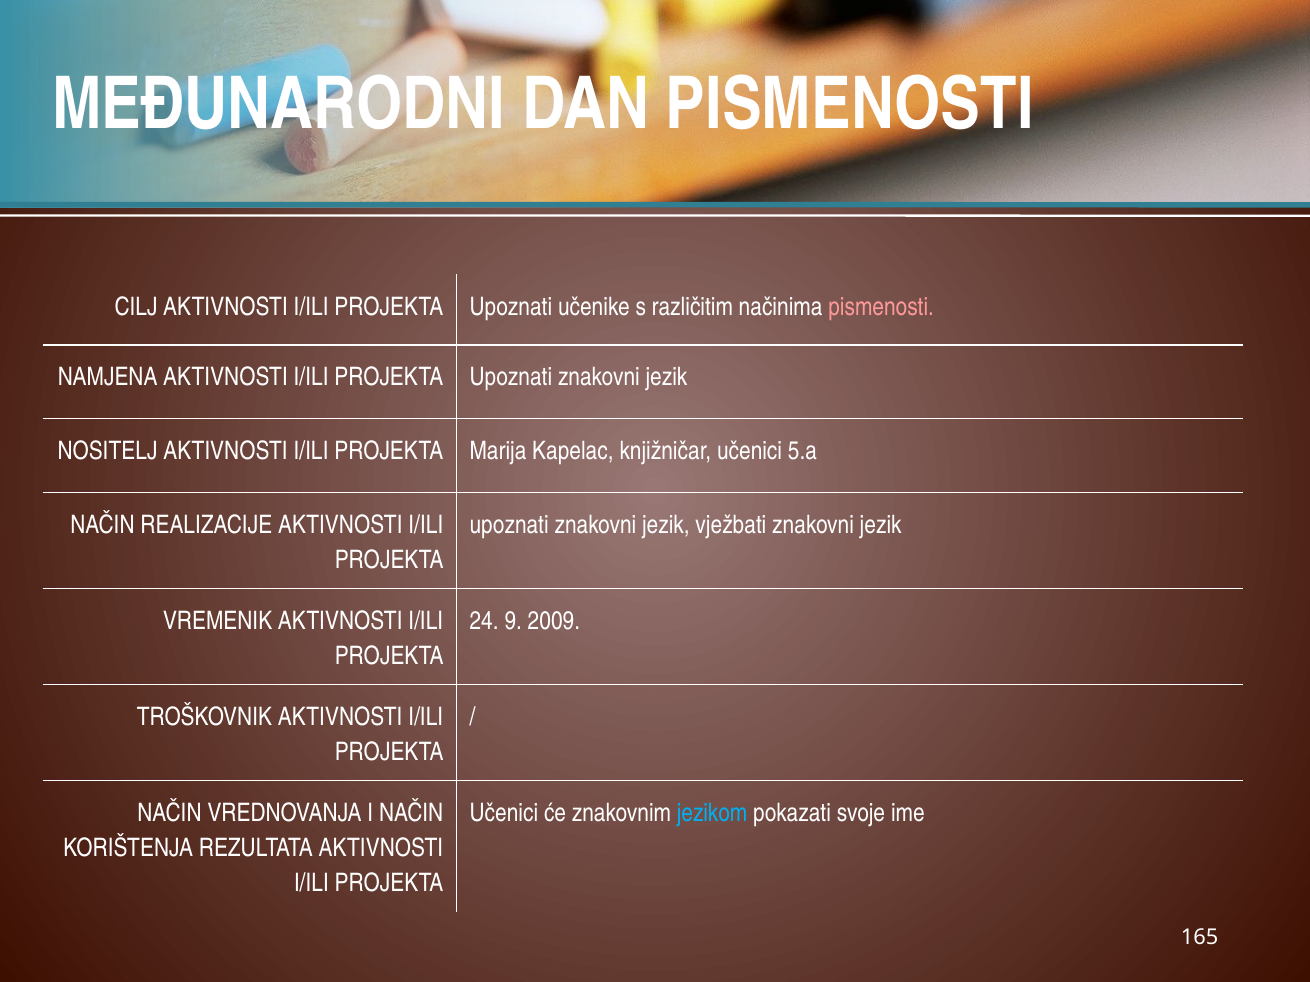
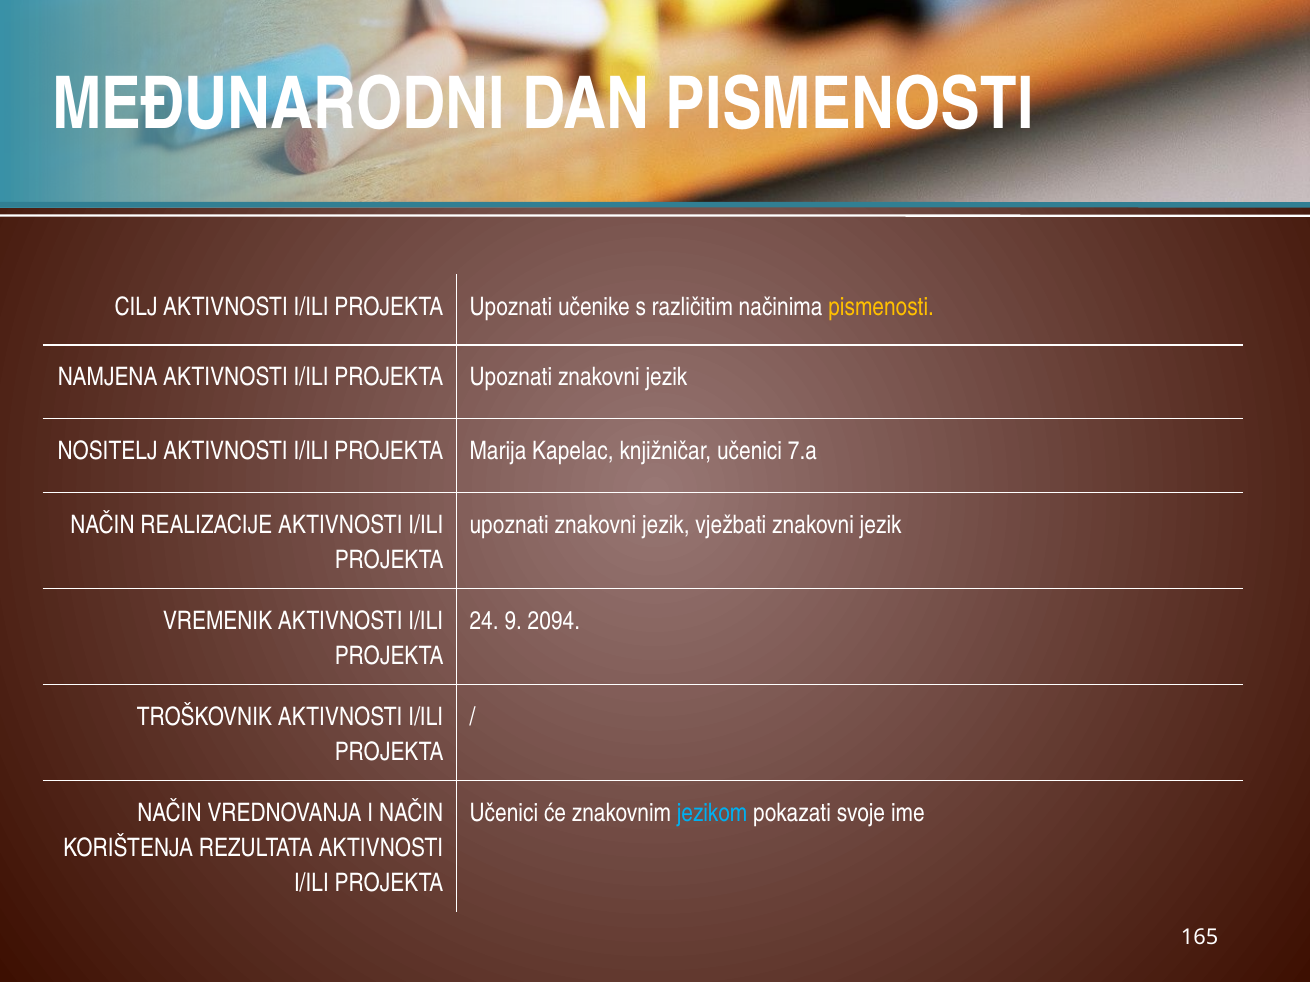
pismenosti at (881, 307) colour: pink -> yellow
5.a: 5.a -> 7.a
2009: 2009 -> 2094
